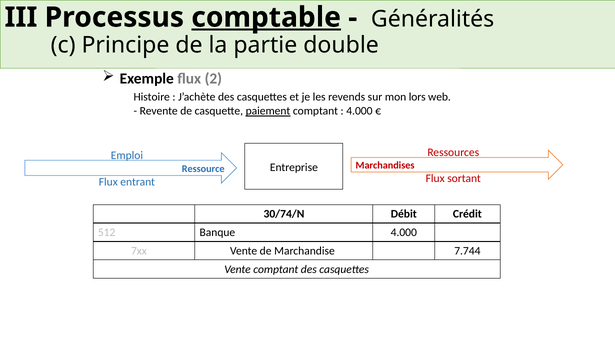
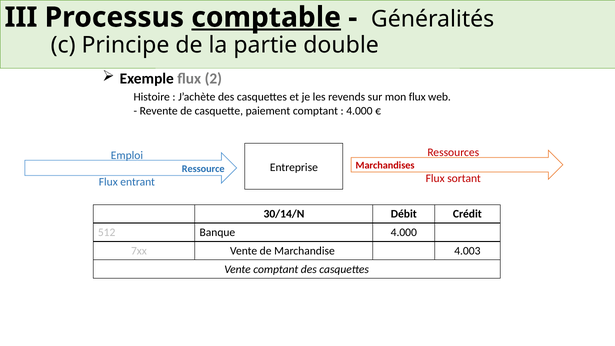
mon lors: lors -> flux
paiement underline: present -> none
30/74/N: 30/74/N -> 30/14/N
7.744: 7.744 -> 4.003
